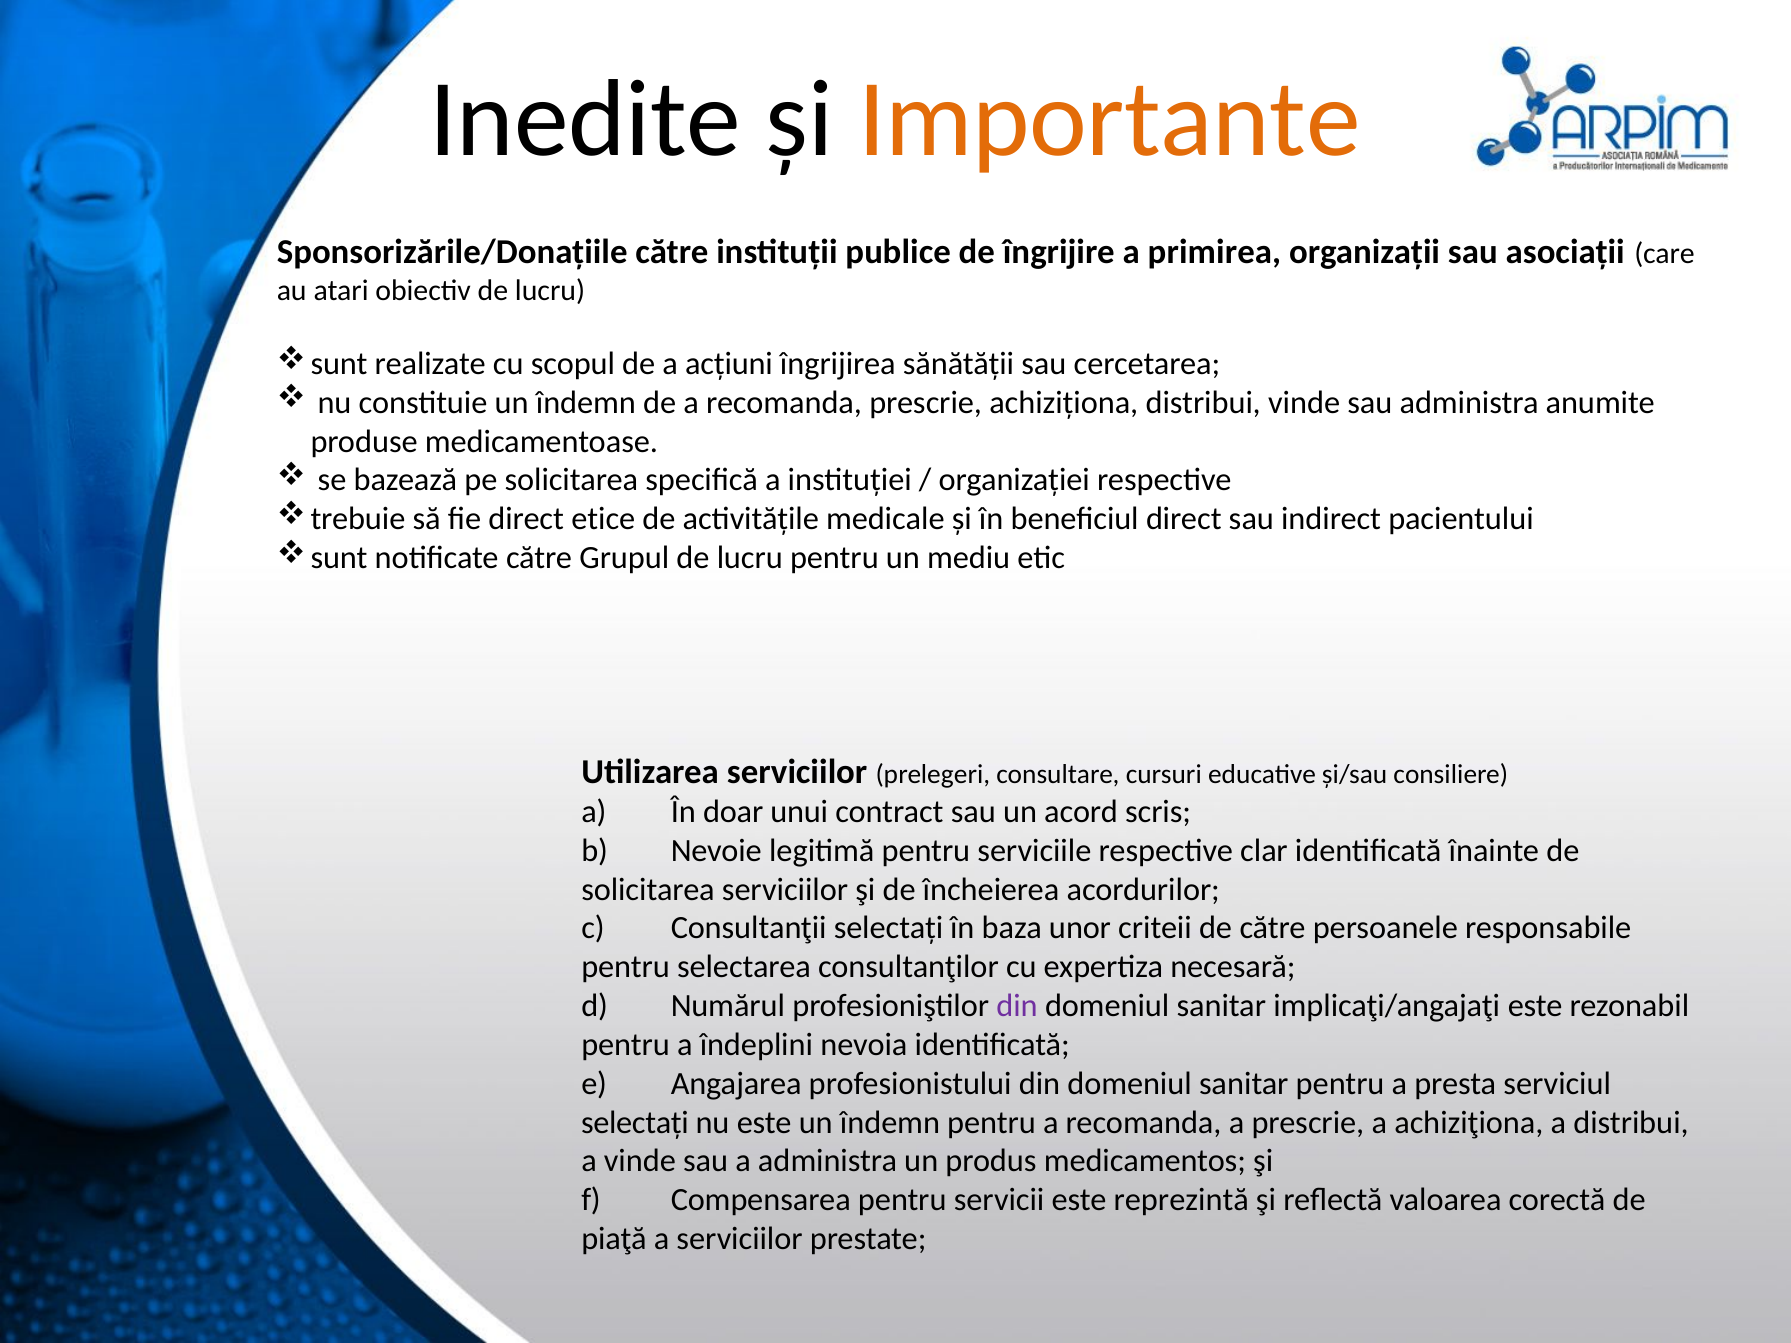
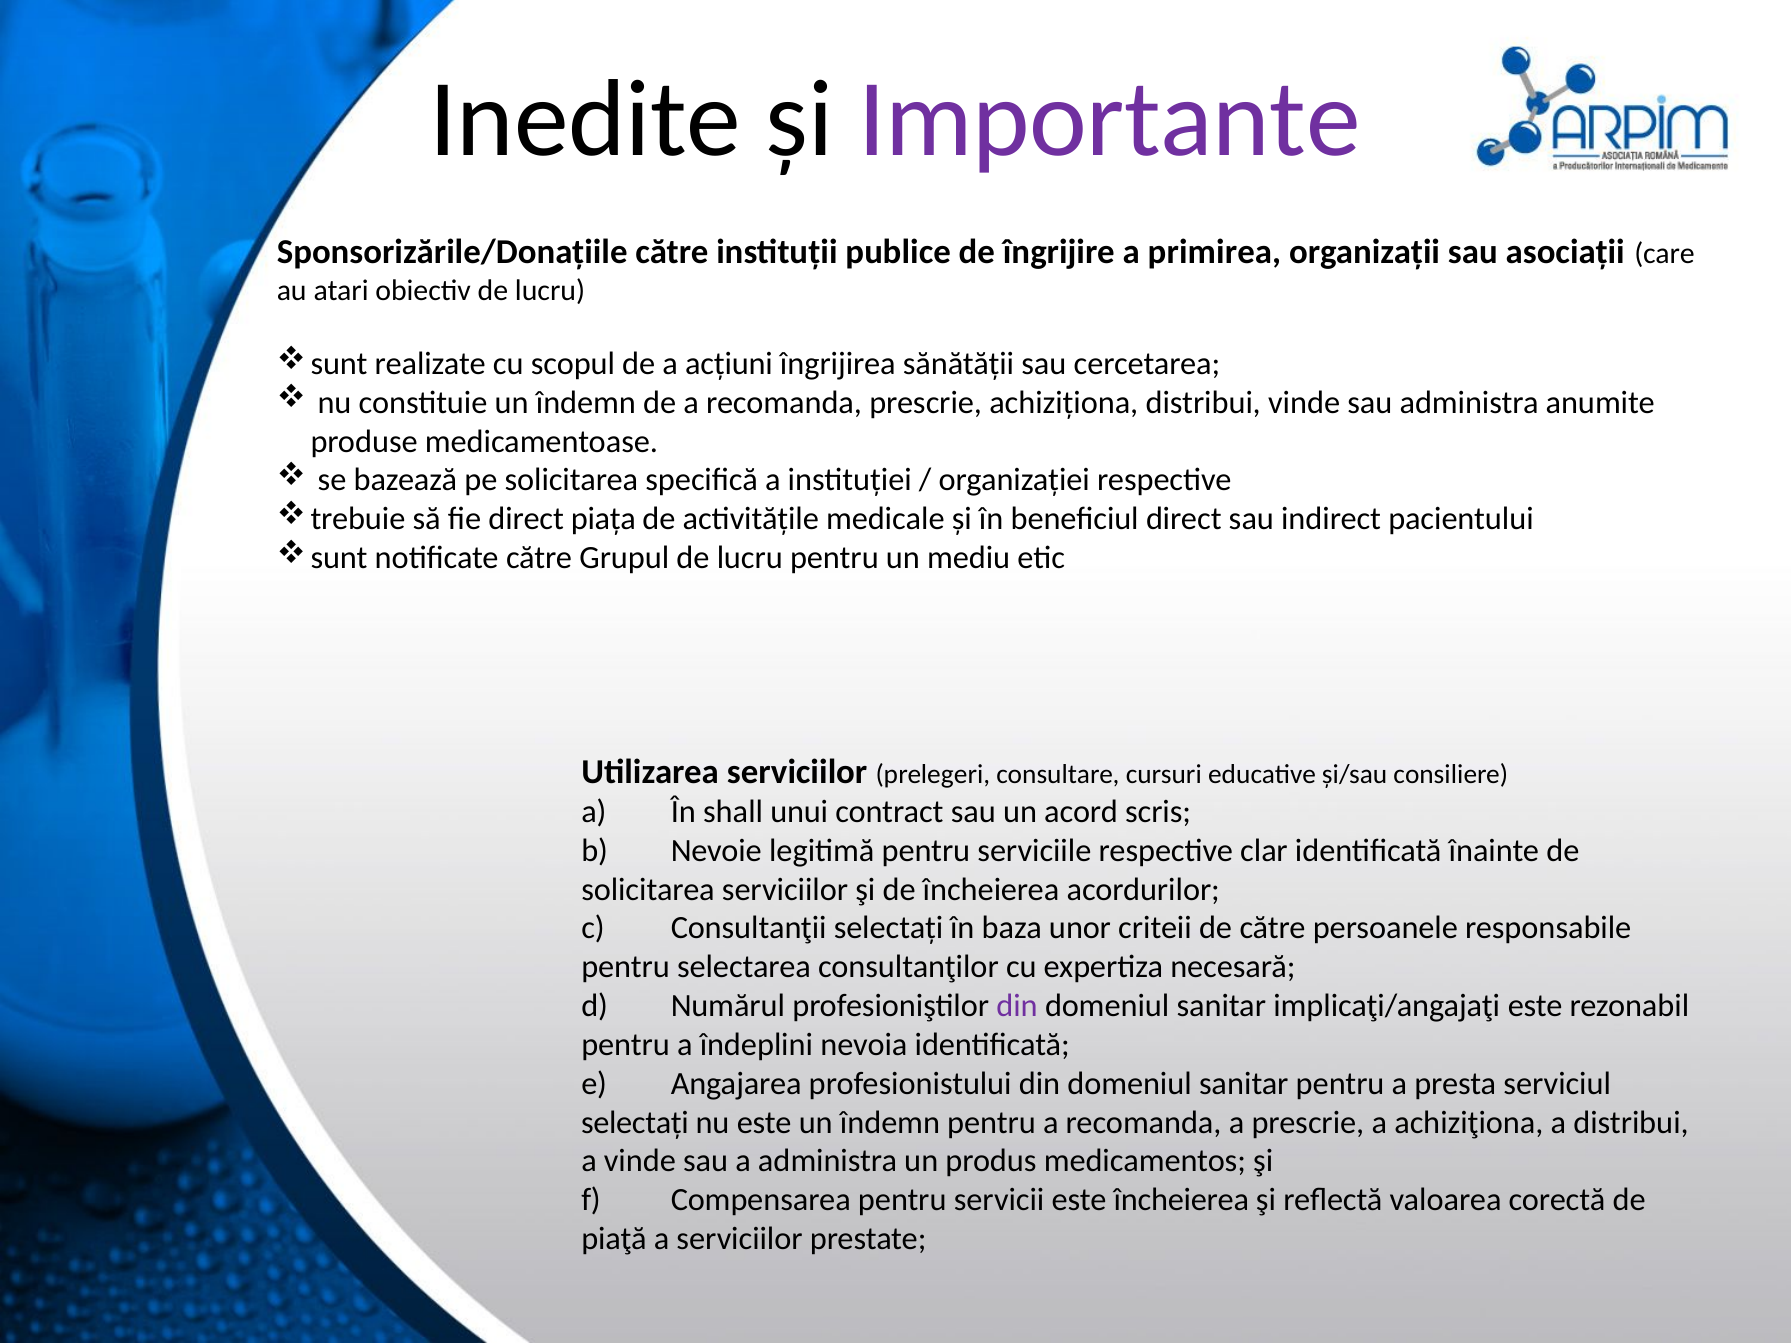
Importante colour: orange -> purple
etice: etice -> piaţa
doar: doar -> shall
este reprezintă: reprezintă -> încheierea
